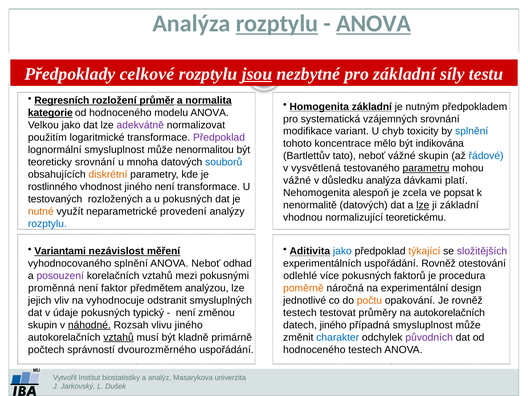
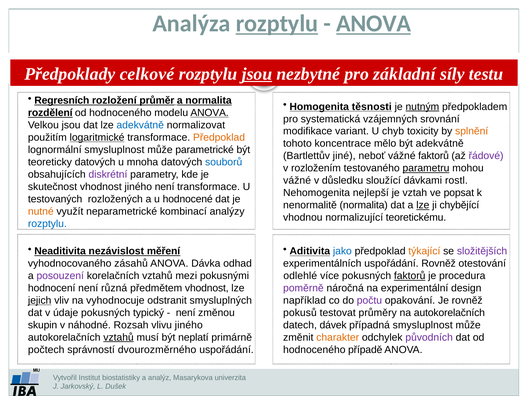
Homogenita základní: základní -> těsnosti
nutným underline: none -> present
kategorie: kategorie -> rozdělení
ANOVA at (210, 113) underline: none -> present
Velkou jako: jako -> jsou
adekvátně at (140, 125) colour: purple -> blue
splnění at (472, 131) colour: blue -> orange
logaritmické underline: none -> present
Předpoklad at (219, 137) colour: purple -> orange
být indikována: indikována -> adekvátně
nenormalitou: nenormalitou -> parametrické
tato: tato -> jiné
vážné skupin: skupin -> faktorů
řádové colour: blue -> purple
teoreticky srovnání: srovnání -> datových
vysvětlená: vysvětlená -> rozložením
diskrétní colour: orange -> purple
důsledku analýza: analýza -> sloužící
platí: platí -> rostl
rostlinného: rostlinného -> skutečnost
alespoň: alespoň -> nejlepší
zcela: zcela -> vztah
u pokusných: pokusných -> hodnocené
nenormalitě datových: datových -> normalita
ji základní: základní -> chybějící
provedení: provedení -> kombinací
Variantami: Variantami -> Neaditivita
vyhodnocovaného splnění: splnění -> zásahů
ANOVA Neboť: Neboť -> Dávka
faktorů at (410, 276) underline: none -> present
proměnná: proměnná -> hodnocení
faktor: faktor -> různá
předmětem analýzou: analýzou -> vhodnost
poměrně colour: orange -> purple
jejich underline: none -> present
jednotlivé: jednotlivé -> například
počtu colour: orange -> purple
testech at (300, 313): testech -> pokusů
náhodné underline: present -> none
datech jiného: jiného -> dávek
kladně: kladně -> neplatí
charakter colour: blue -> orange
hodnoceného testech: testech -> případě
